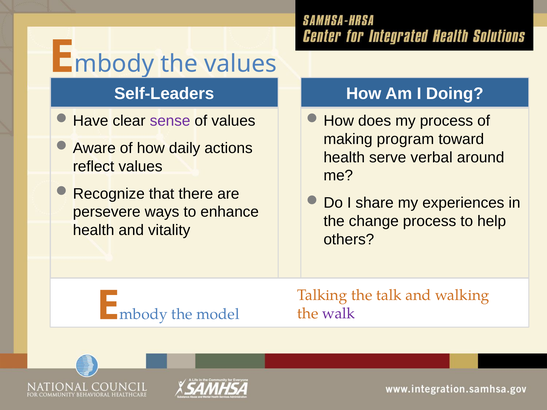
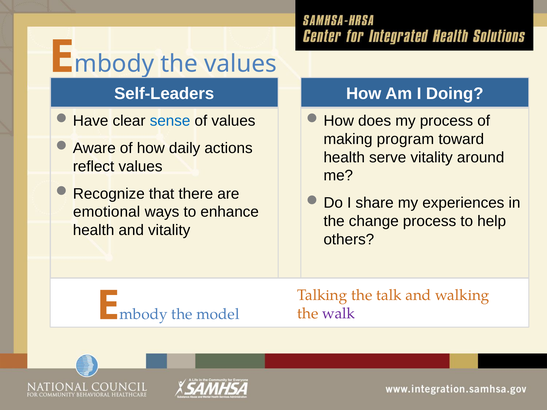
sense colour: purple -> blue
serve verbal: verbal -> vitality
persevere: persevere -> emotional
